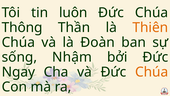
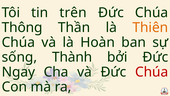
luôn: luôn -> trên
Đoàn: Đoàn -> Hoàn
Nhậm: Nhậm -> Thành
Chúa at (152, 72) colour: orange -> red
